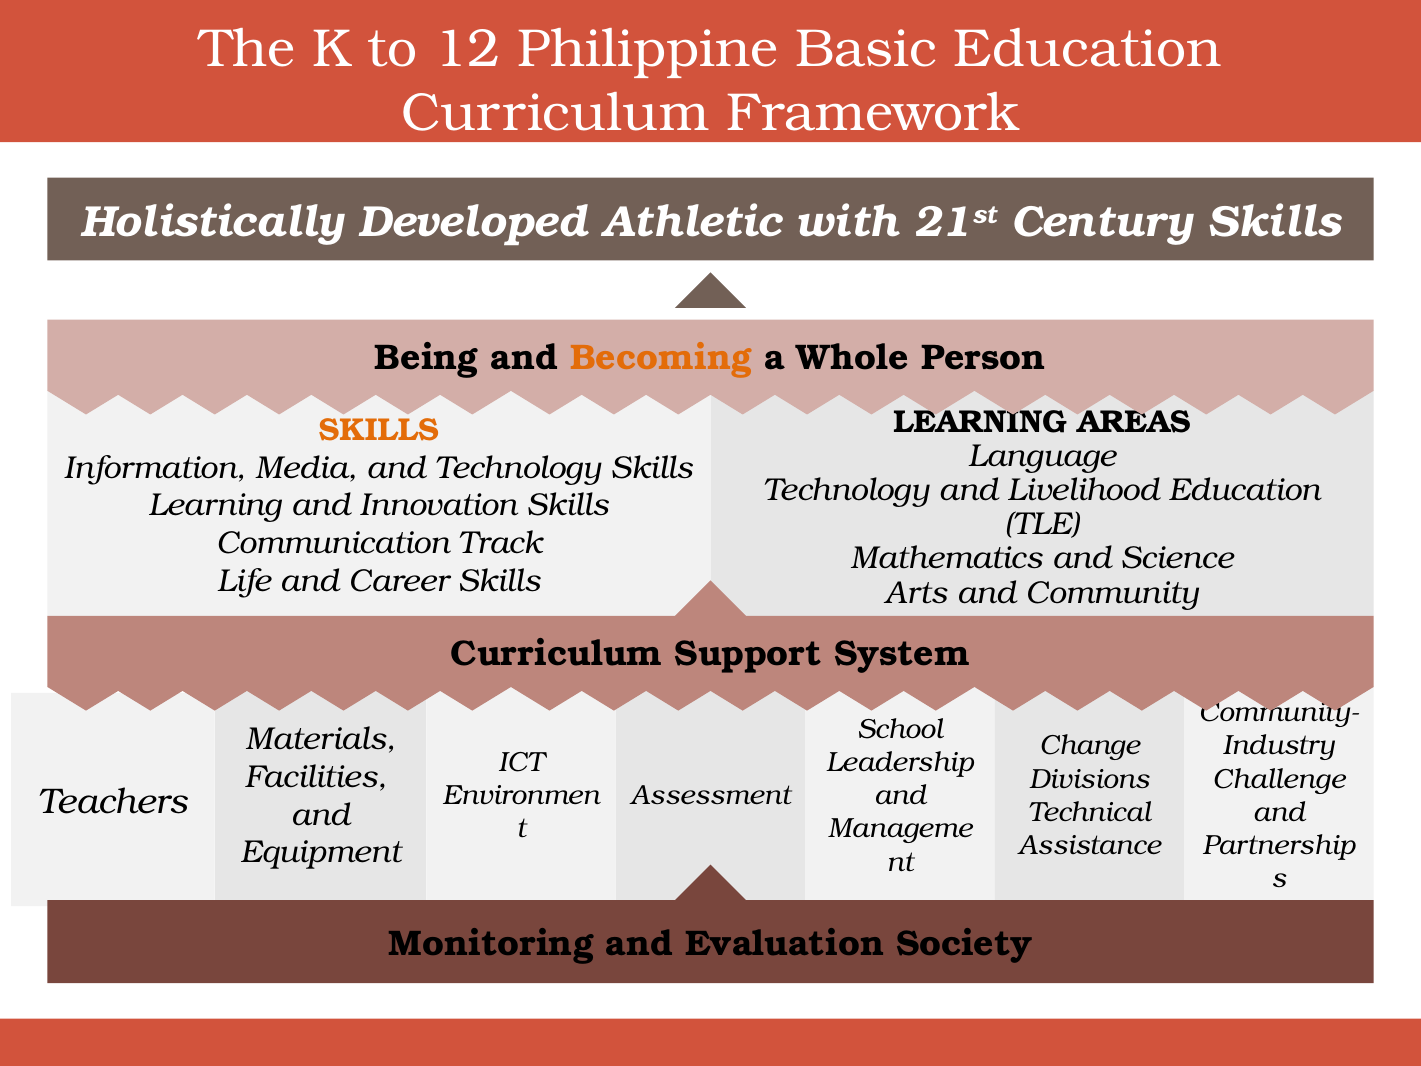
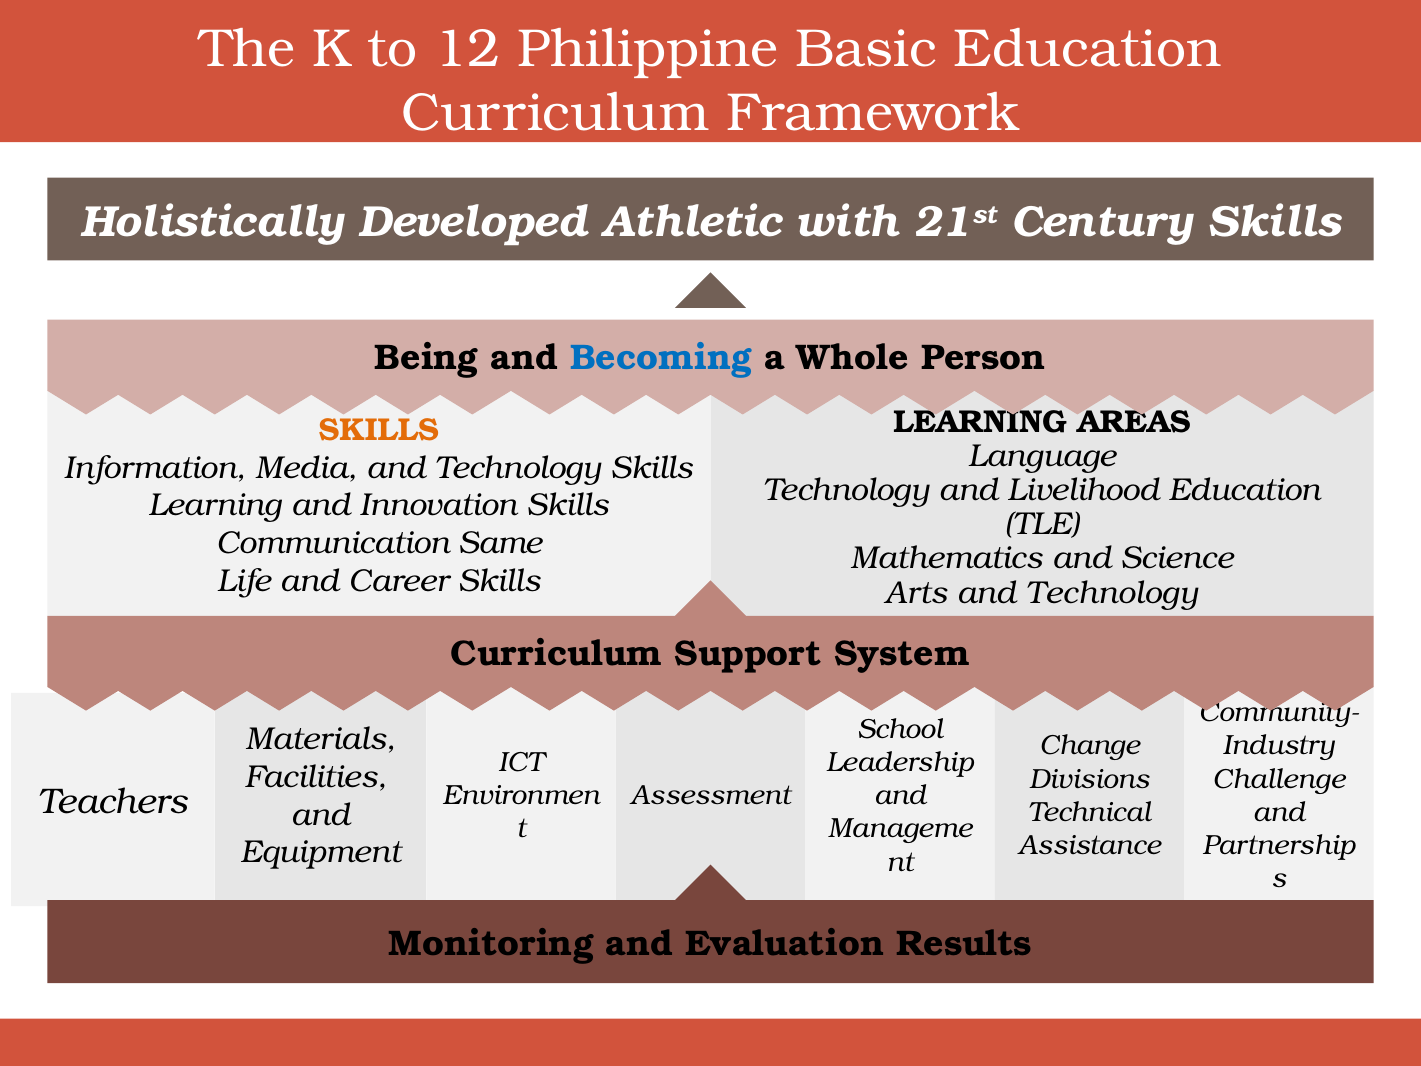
Becoming colour: orange -> blue
Track: Track -> Same
Arts and Community: Community -> Technology
Society: Society -> Results
